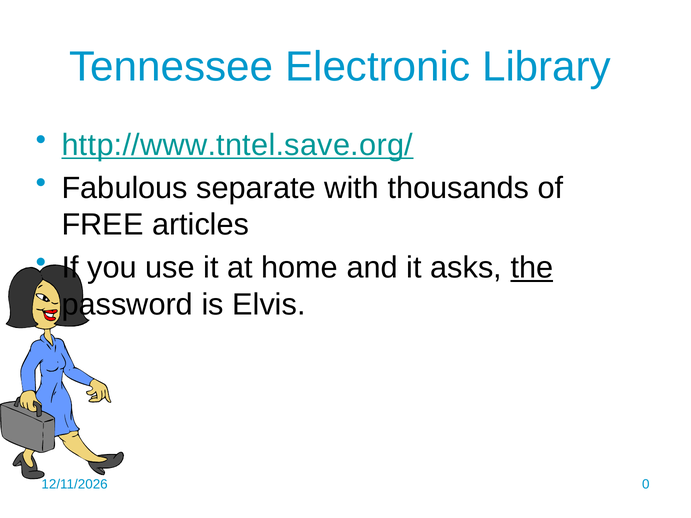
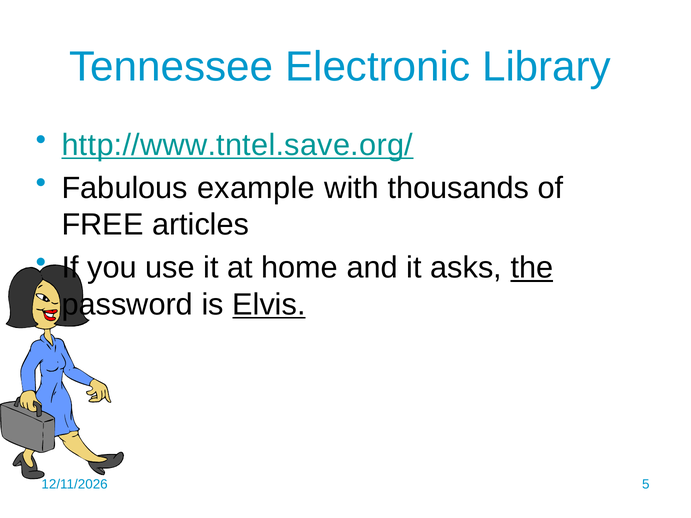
separate: separate -> example
Elvis underline: none -> present
0: 0 -> 5
